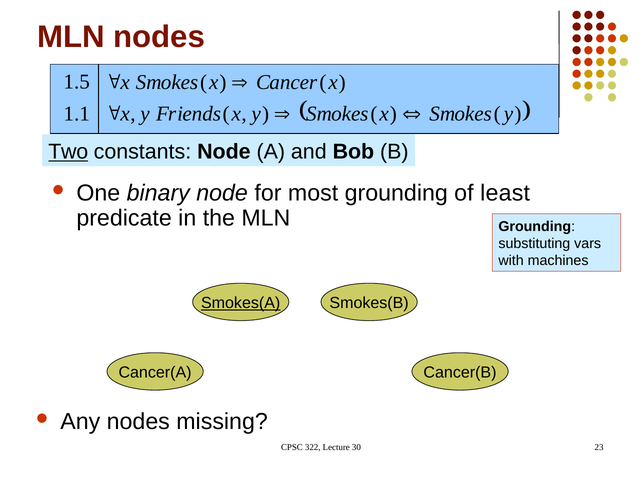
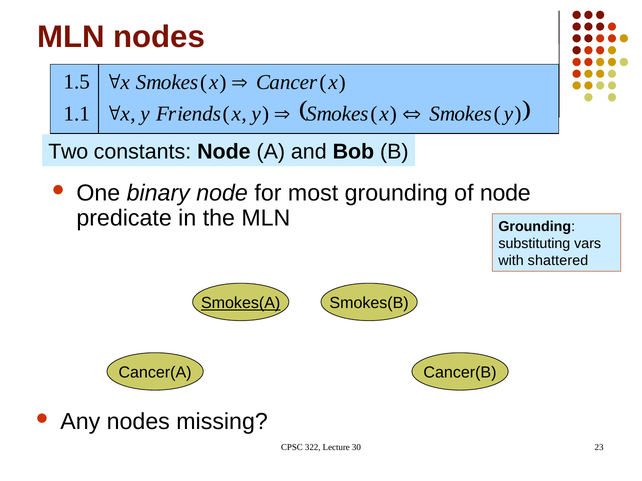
Two underline: present -> none
of least: least -> node
machines: machines -> shattered
